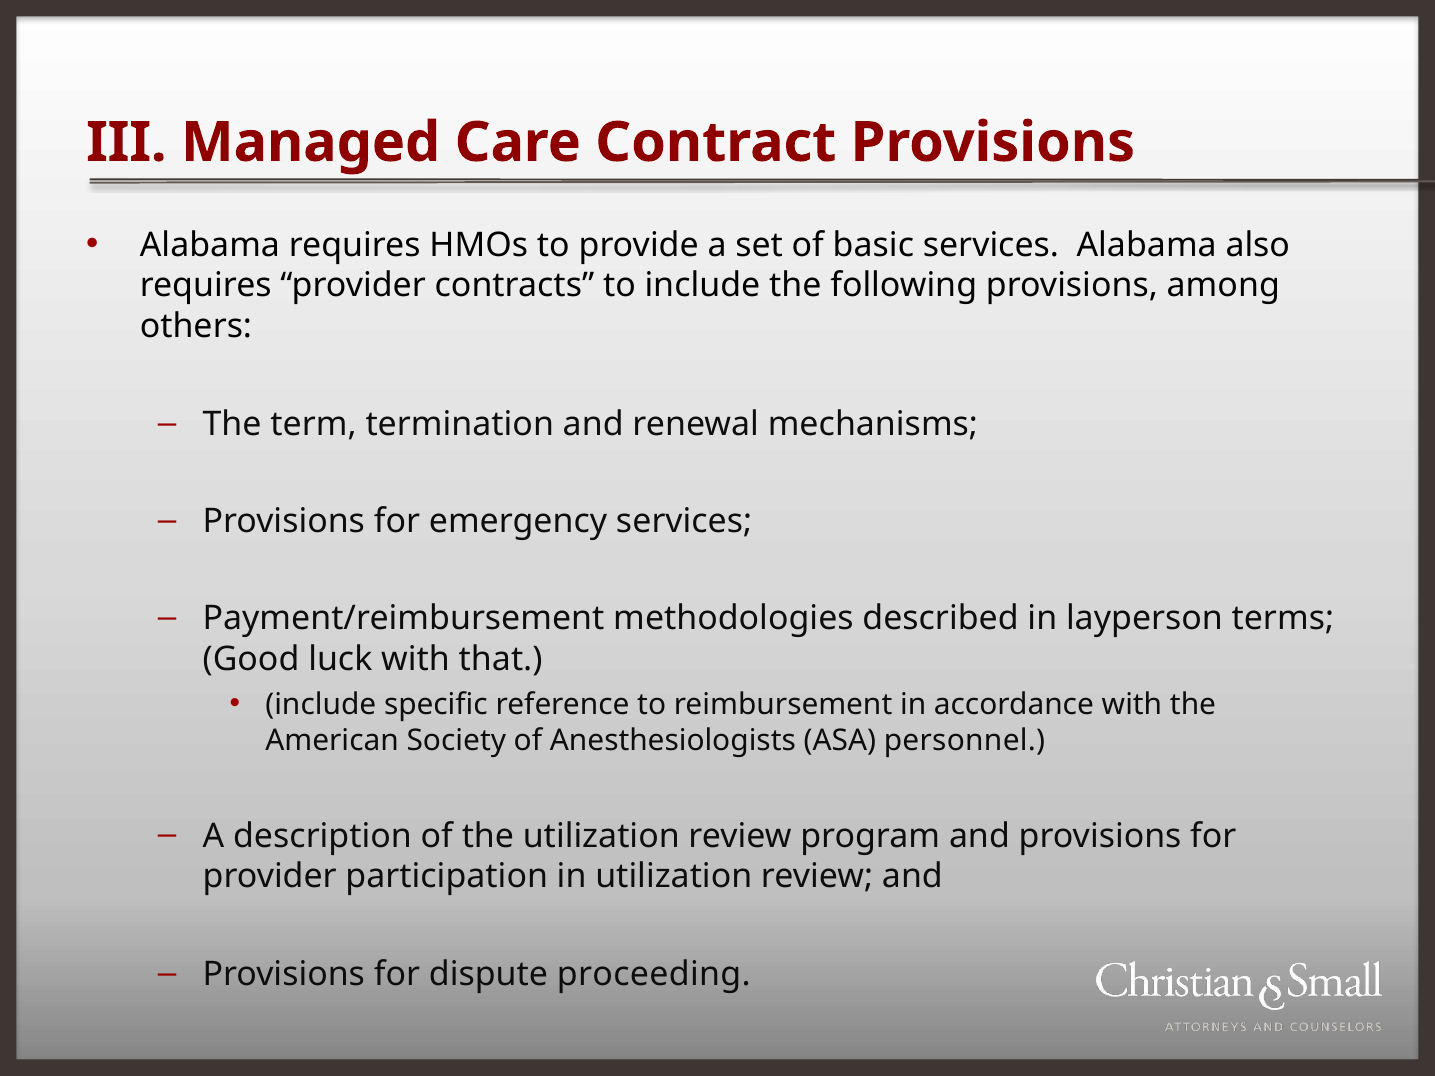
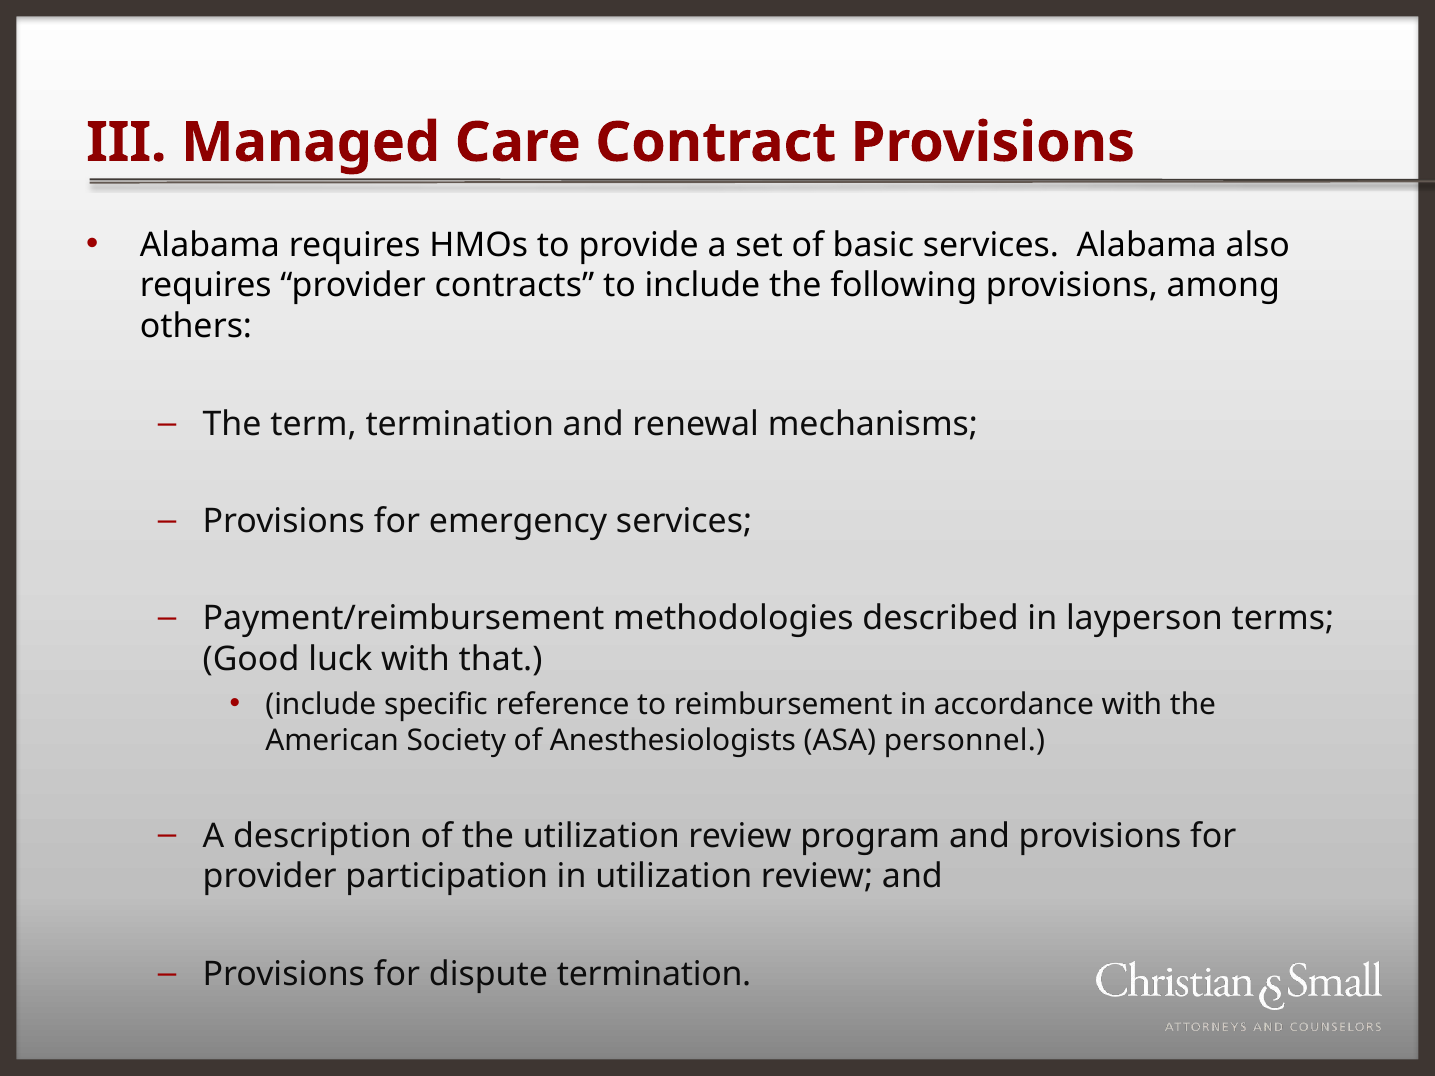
dispute proceeding: proceeding -> termination
